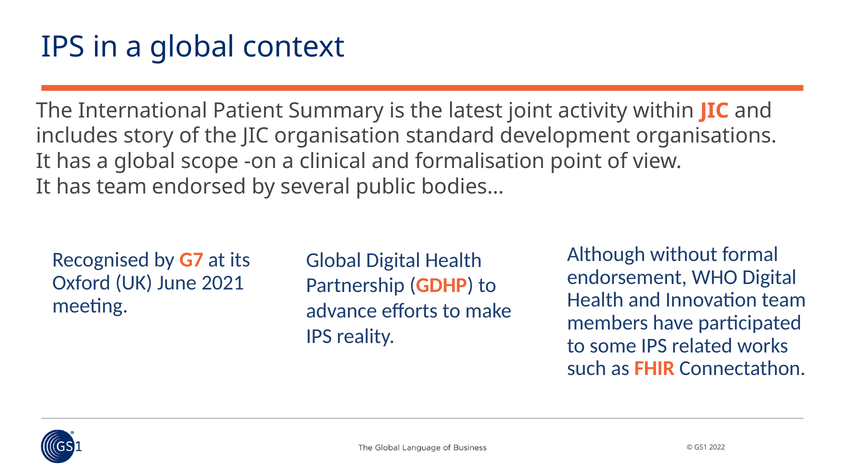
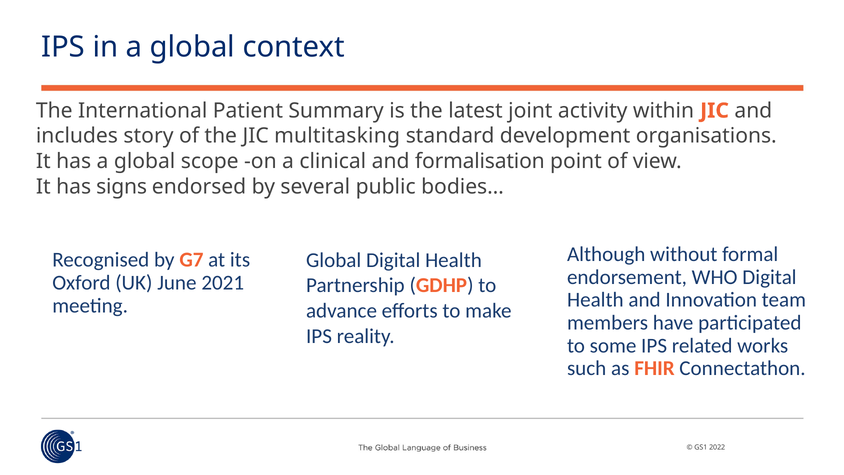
organisation: organisation -> multitasking
has team: team -> signs
